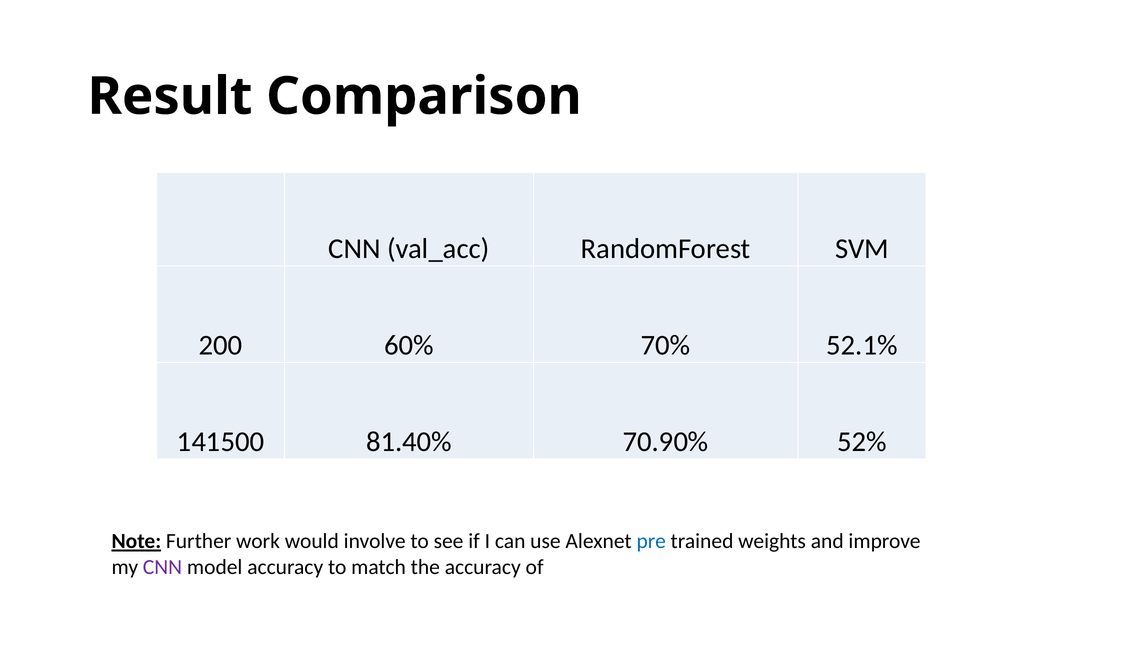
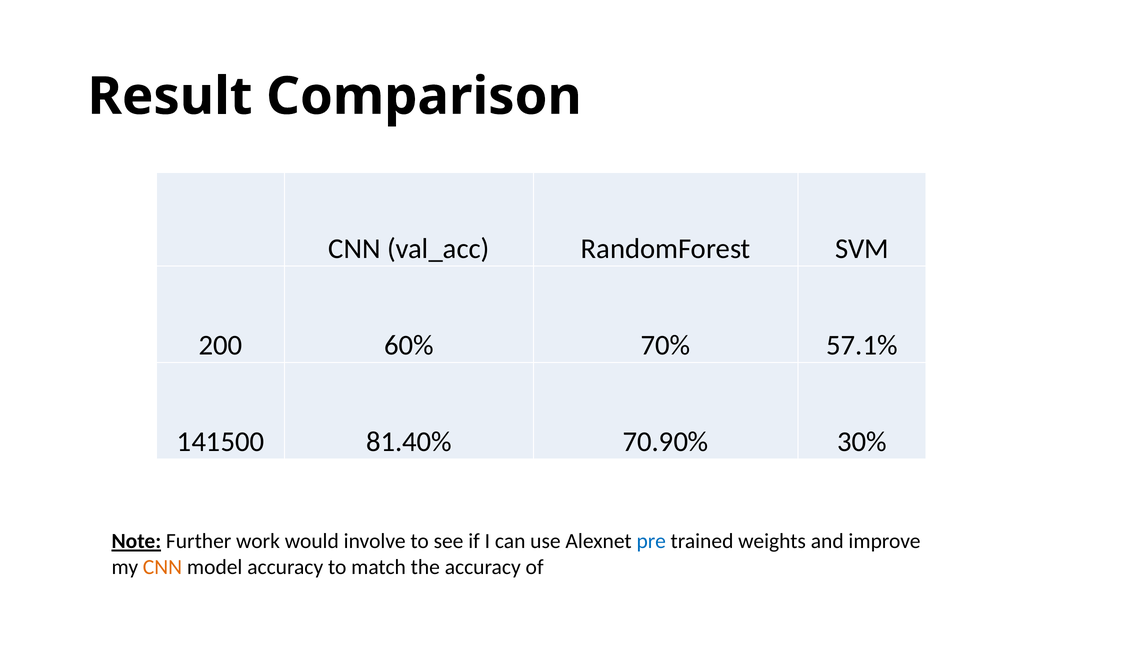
52.1%: 52.1% -> 57.1%
52%: 52% -> 30%
CNN at (162, 567) colour: purple -> orange
